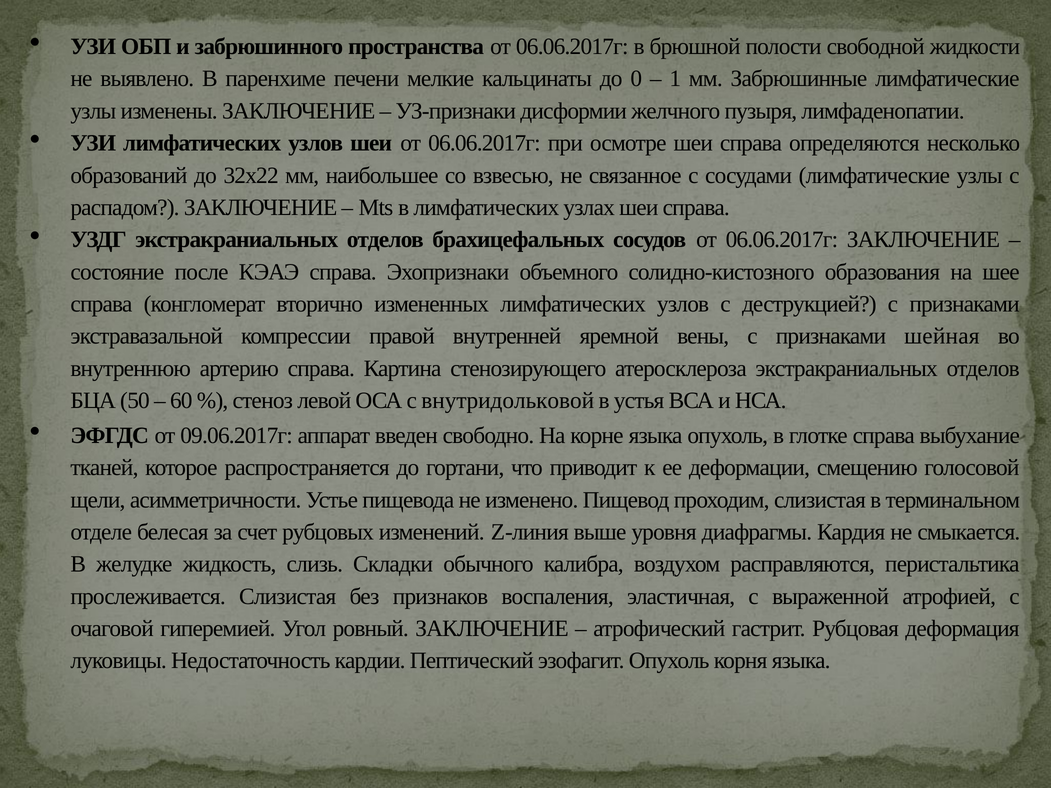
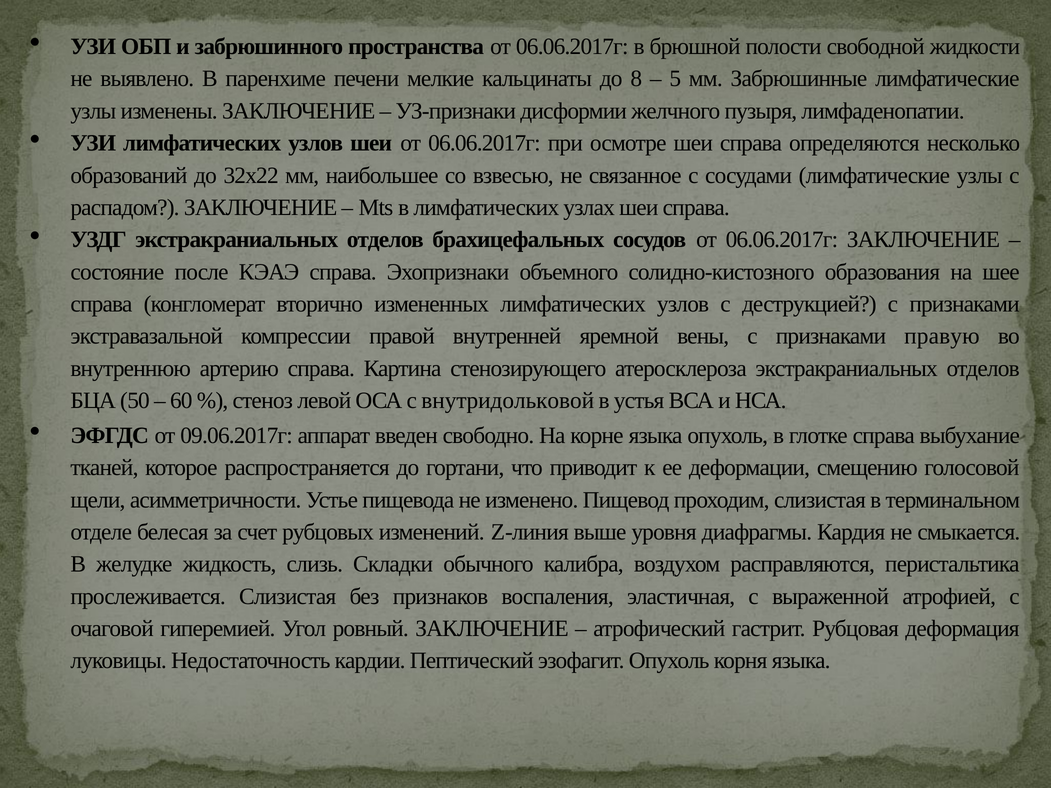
0: 0 -> 8
1: 1 -> 5
шейная: шейная -> правую
